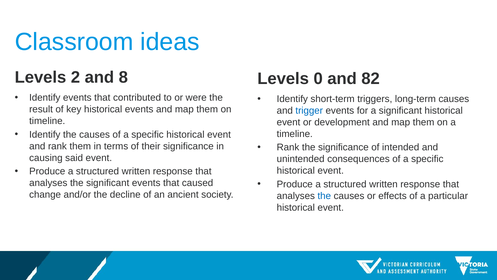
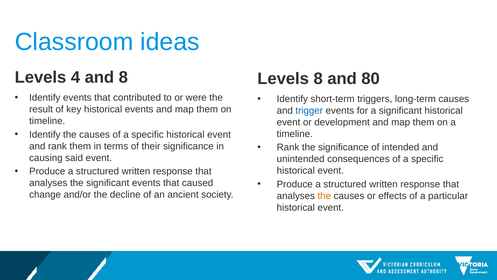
2: 2 -> 4
Levels 0: 0 -> 8
82: 82 -> 80
the at (324, 196) colour: blue -> orange
